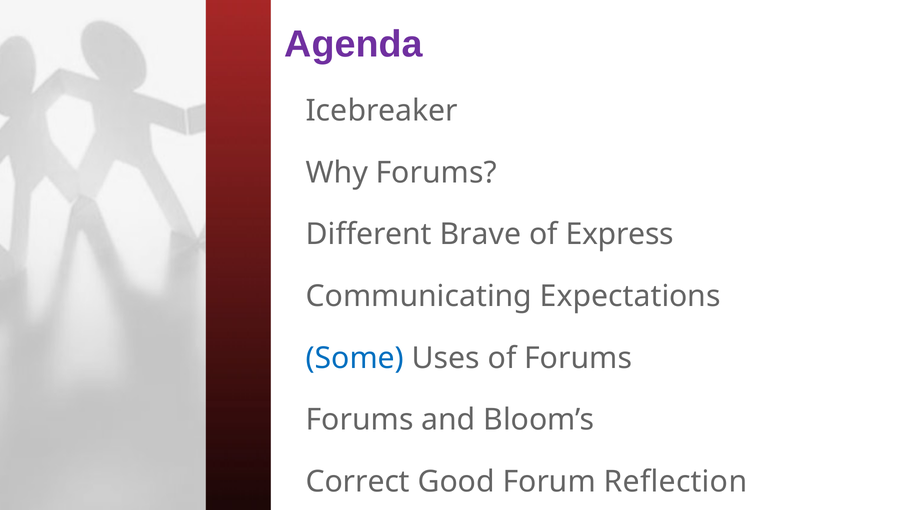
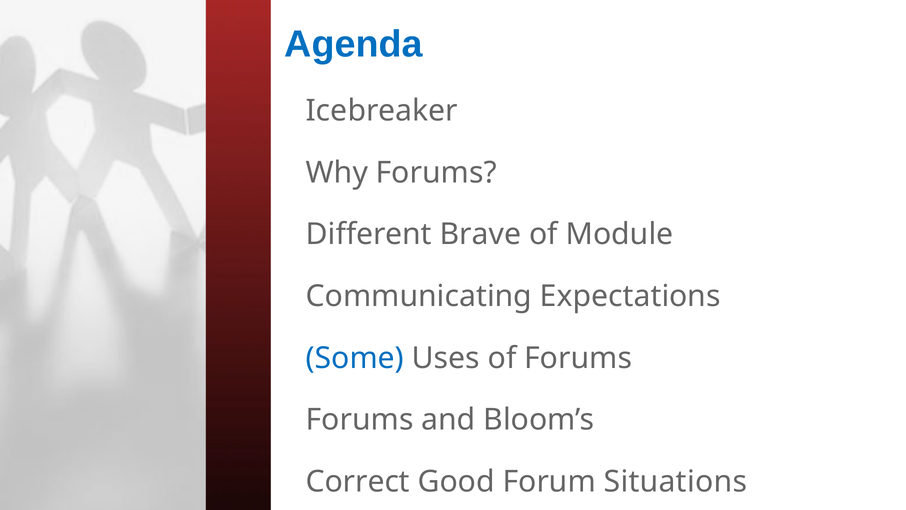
Agenda colour: purple -> blue
Express: Express -> Module
Reflection: Reflection -> Situations
